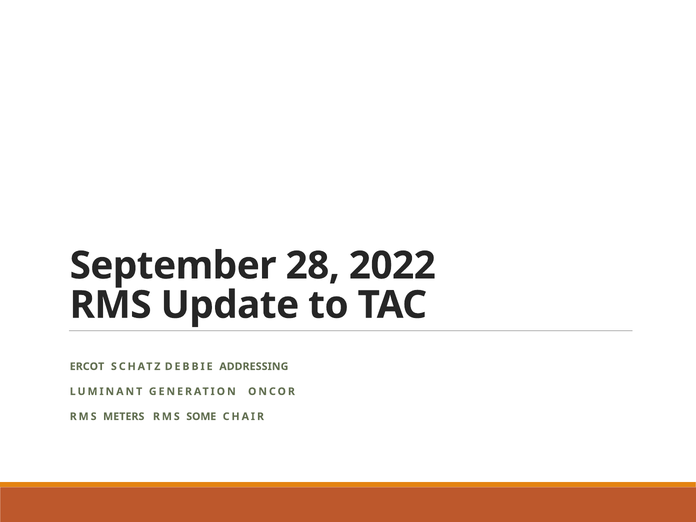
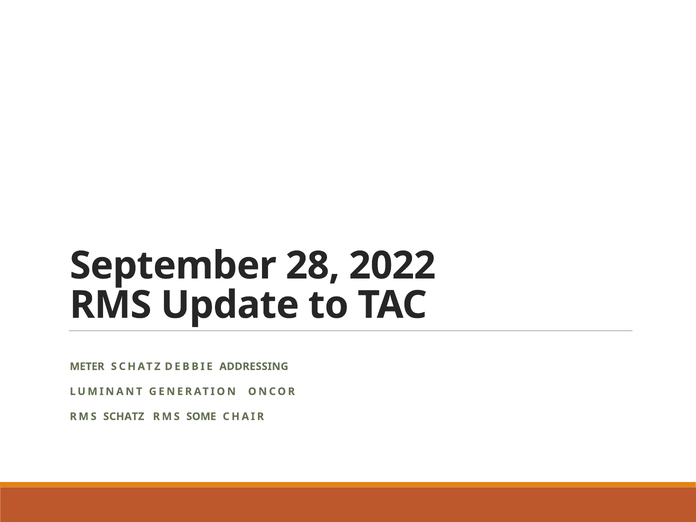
ERCOT: ERCOT -> METER
RMS METERS: METERS -> SCHATZ
